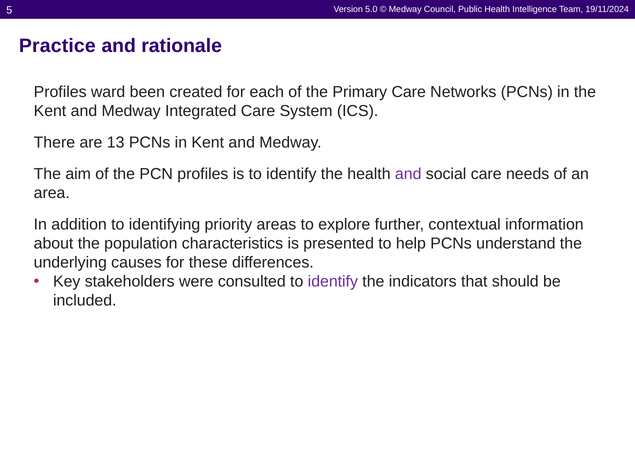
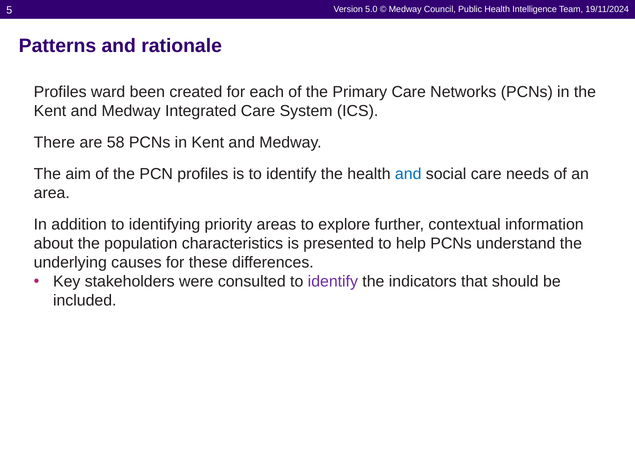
Practice: Practice -> Patterns
13: 13 -> 58
and at (408, 174) colour: purple -> blue
